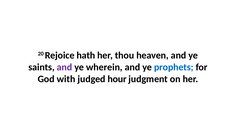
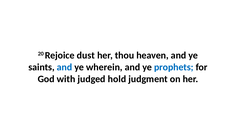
hath: hath -> dust
and at (64, 67) colour: purple -> blue
hour: hour -> hold
